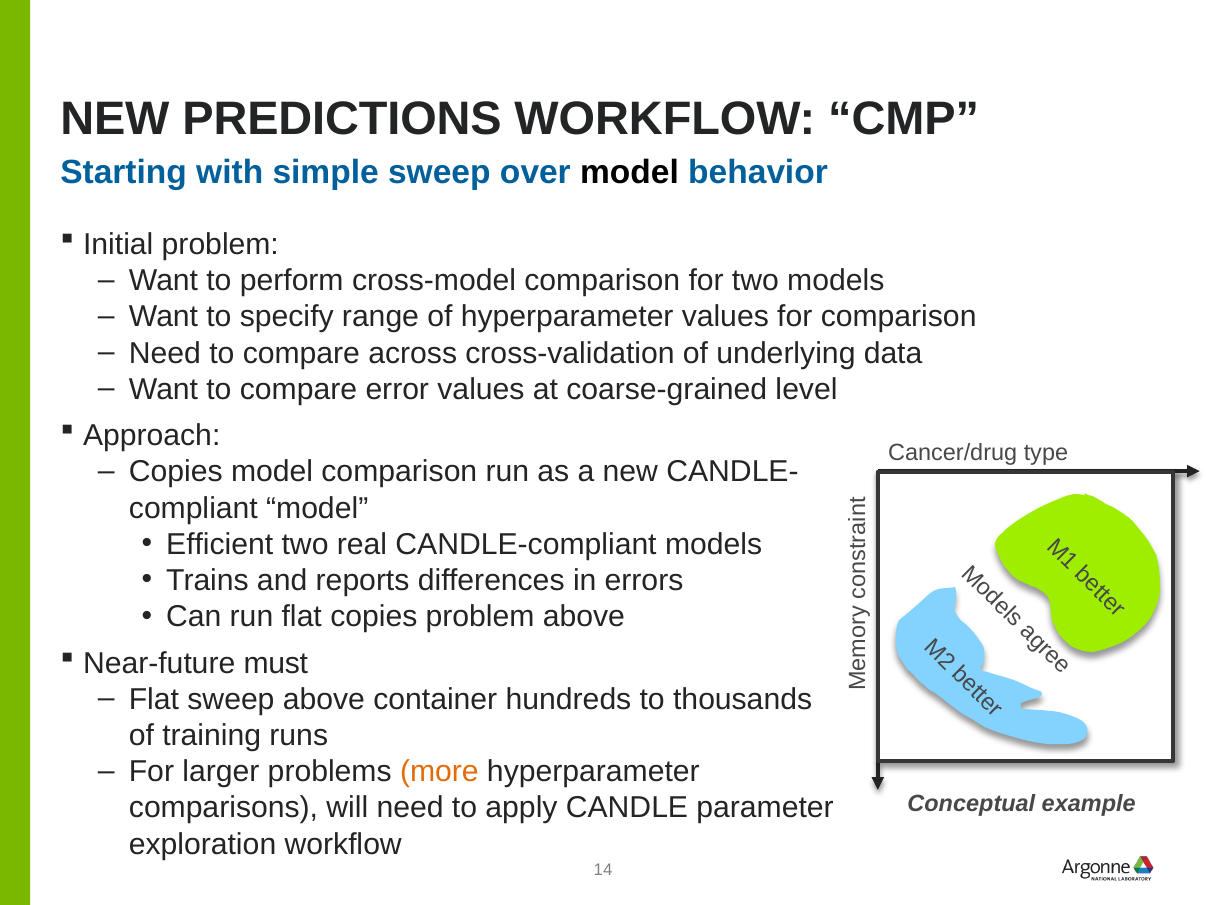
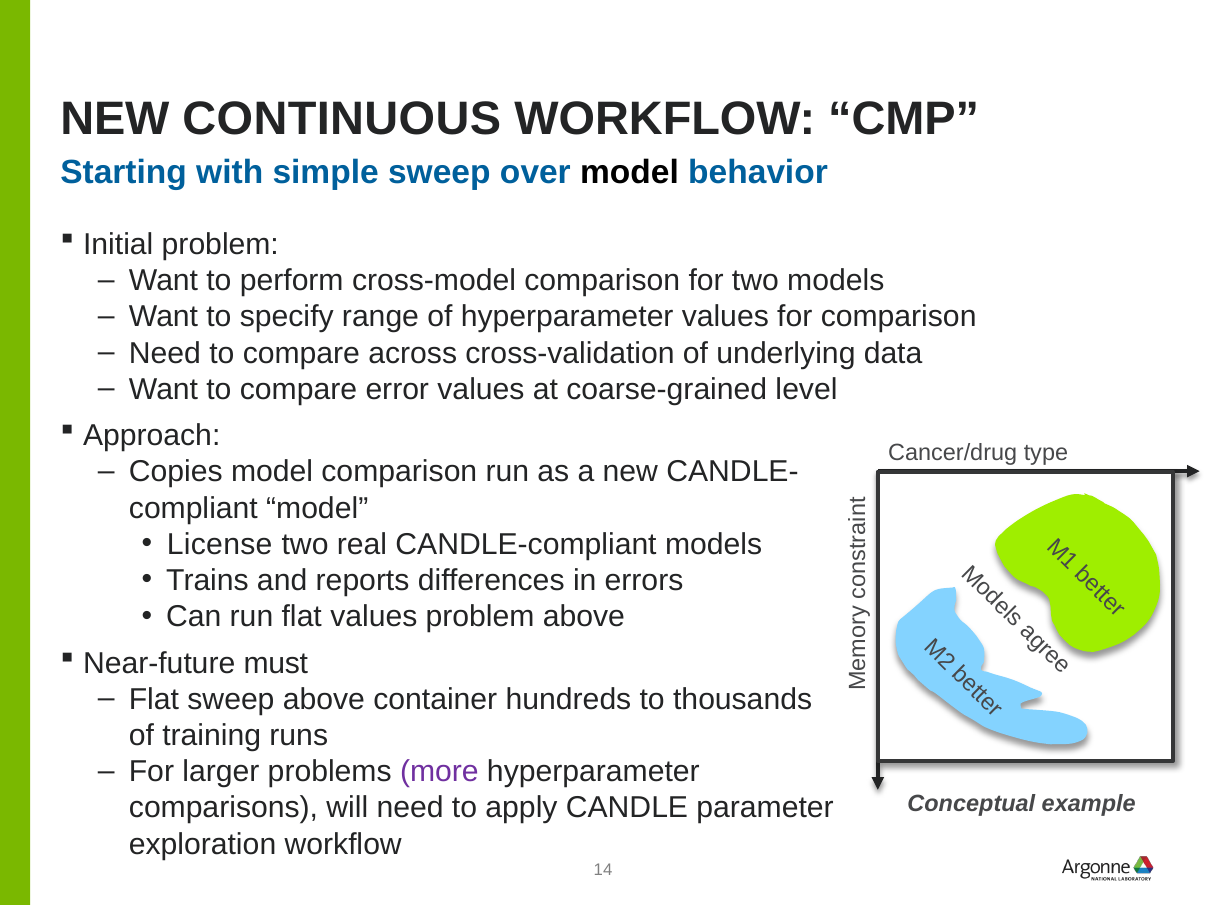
PREDICTIONS: PREDICTIONS -> CONTINUOUS
Efficient: Efficient -> License
flat copies: copies -> values
more colour: orange -> purple
